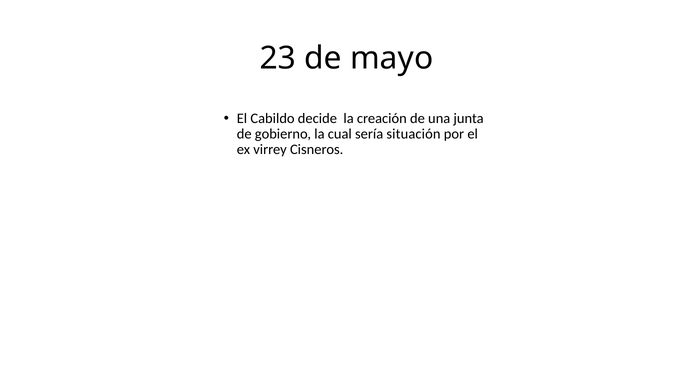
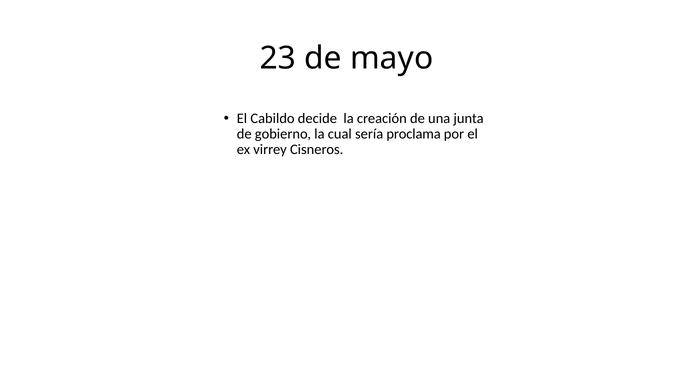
situación: situación -> proclama
